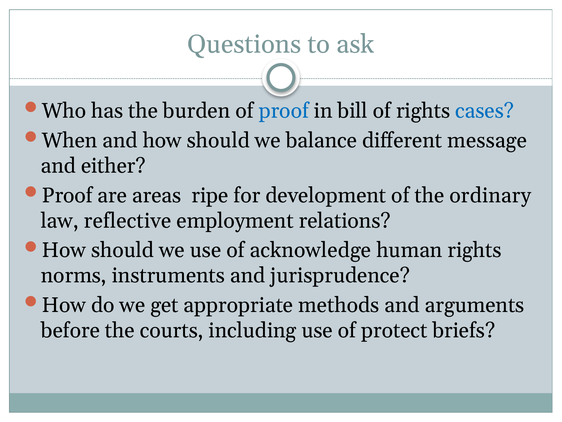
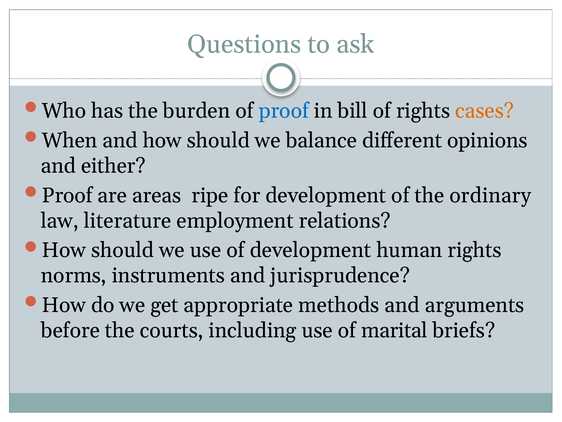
cases colour: blue -> orange
message: message -> opinions
reflective: reflective -> literature
of acknowledge: acknowledge -> development
protect: protect -> marital
